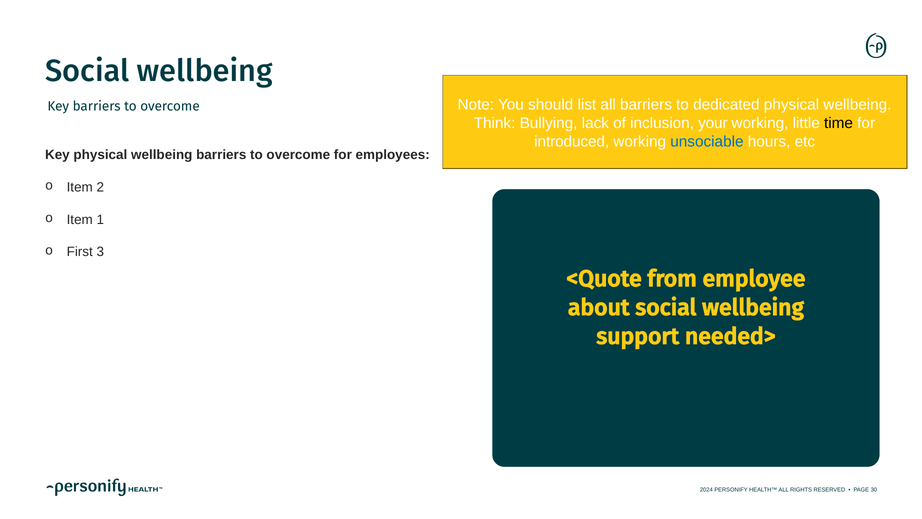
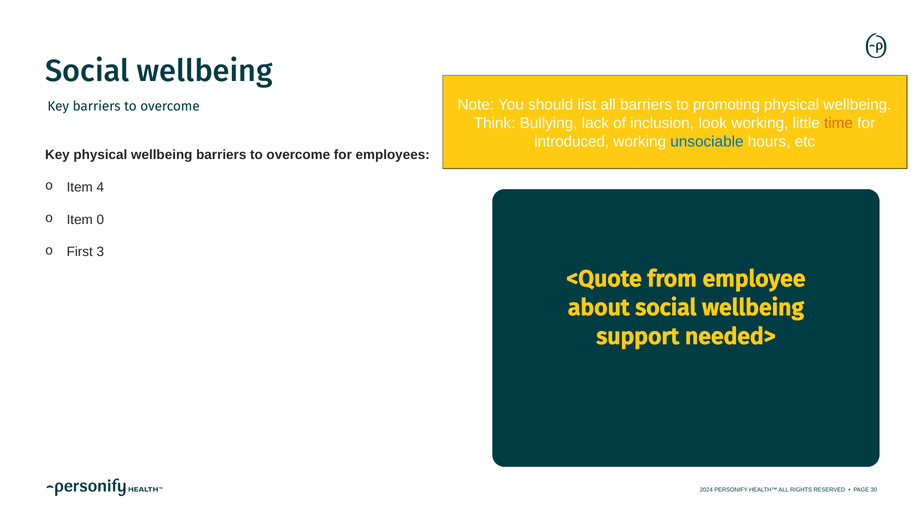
dedicated: dedicated -> promoting
your: your -> look
time colour: black -> orange
2: 2 -> 4
1: 1 -> 0
